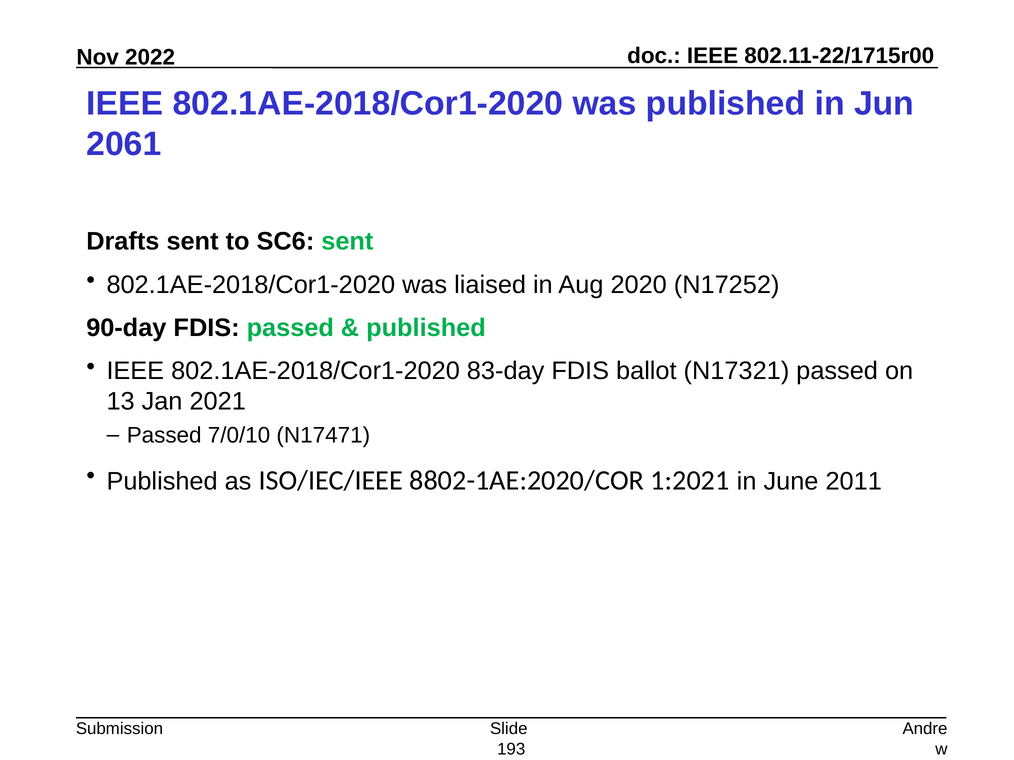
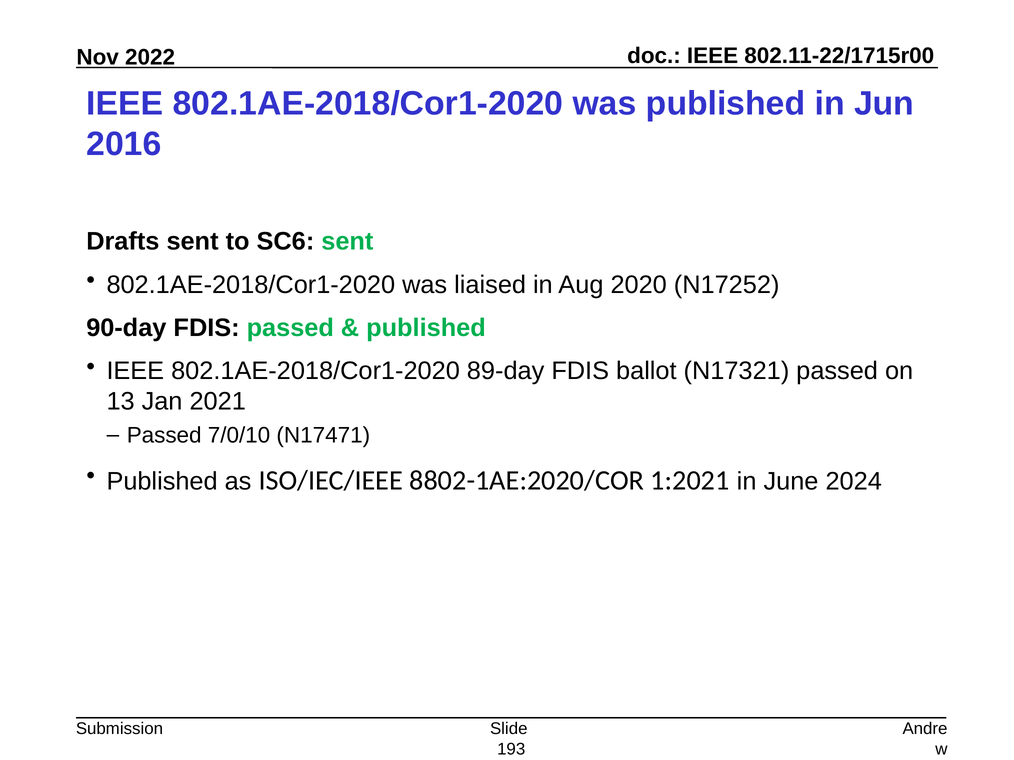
2061: 2061 -> 2016
83-day: 83-day -> 89-day
2011: 2011 -> 2024
